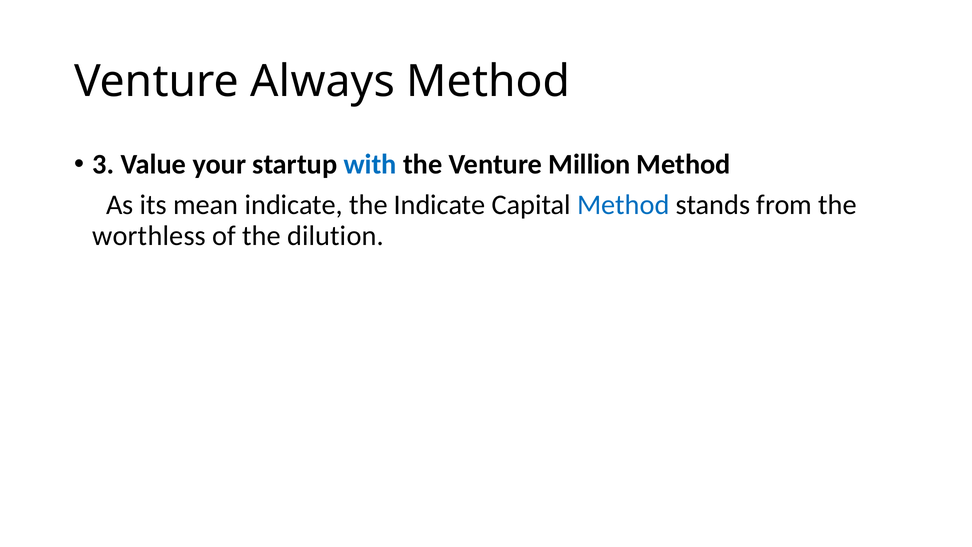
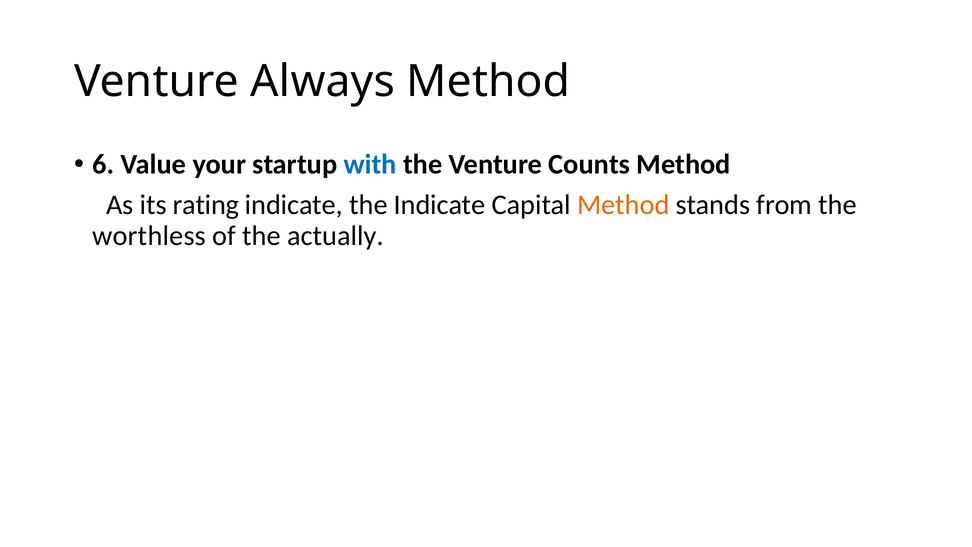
3: 3 -> 6
Million: Million -> Counts
mean: mean -> rating
Method at (623, 205) colour: blue -> orange
dilution: dilution -> actually
